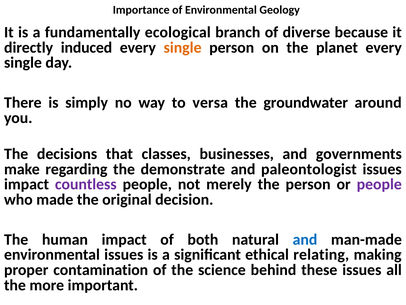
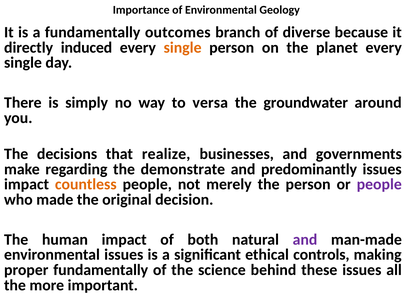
ecological: ecological -> outcomes
classes: classes -> realize
paleontologist: paleontologist -> predominantly
countless colour: purple -> orange
and at (305, 239) colour: blue -> purple
relating: relating -> controls
proper contamination: contamination -> fundamentally
